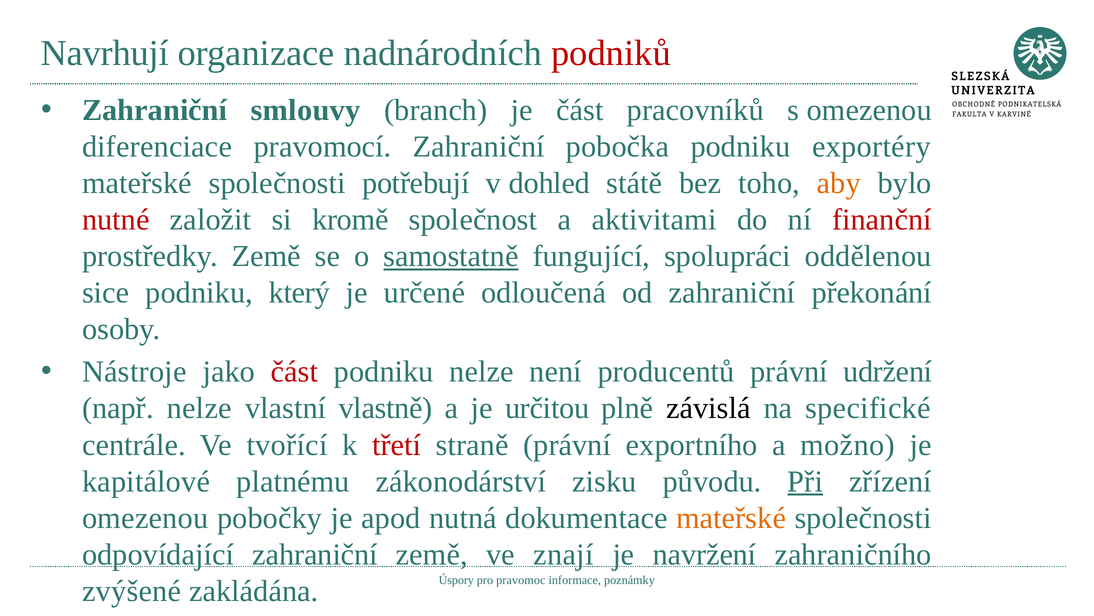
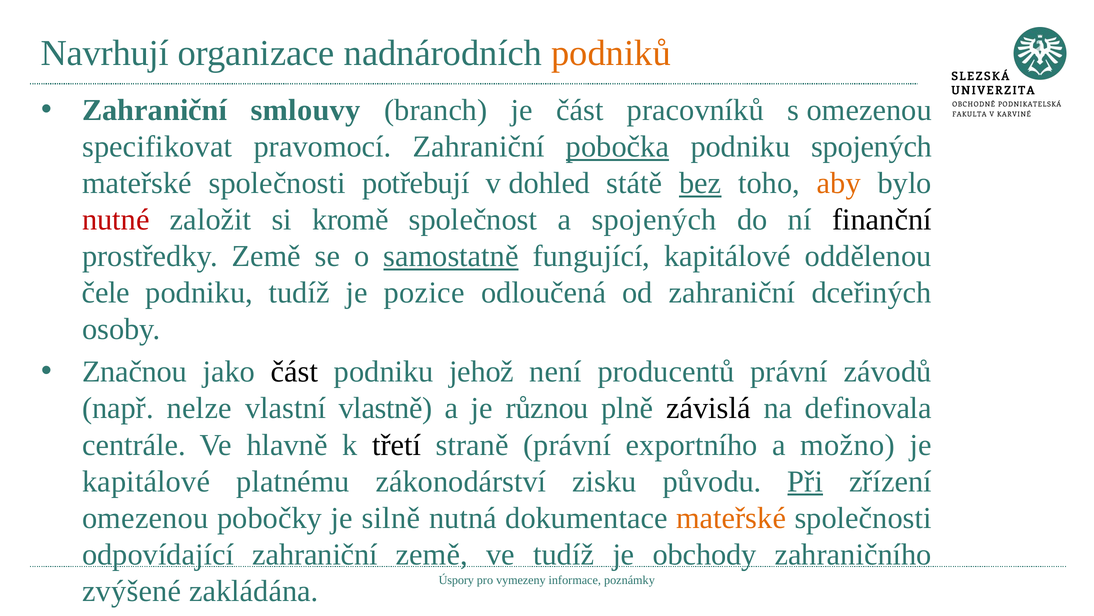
podniků colour: red -> orange
diferenciace: diferenciace -> specifikovat
pobočka underline: none -> present
podniku exportéry: exportéry -> spojených
bez underline: none -> present
a aktivitami: aktivitami -> spojených
finanční colour: red -> black
fungující spolupráci: spolupráci -> kapitálové
sice: sice -> čele
podniku který: který -> tudíž
určené: určené -> pozice
překonání: překonání -> dceřiných
Nástroje: Nástroje -> Značnou
část at (294, 372) colour: red -> black
podniku nelze: nelze -> jehož
udržení: udržení -> závodů
určitou: určitou -> různou
specifické: specifické -> definovala
tvořící: tvořící -> hlavně
třetí colour: red -> black
apod: apod -> silně
ve znají: znají -> tudíž
navržení: navržení -> obchody
pravomoc: pravomoc -> vymezeny
